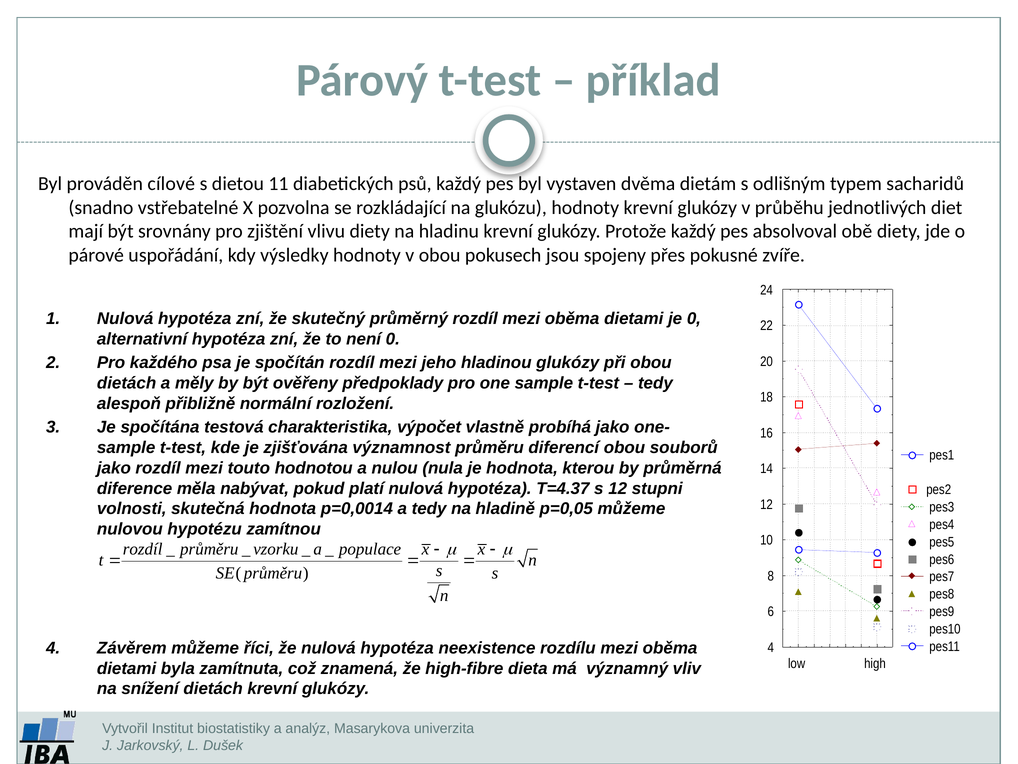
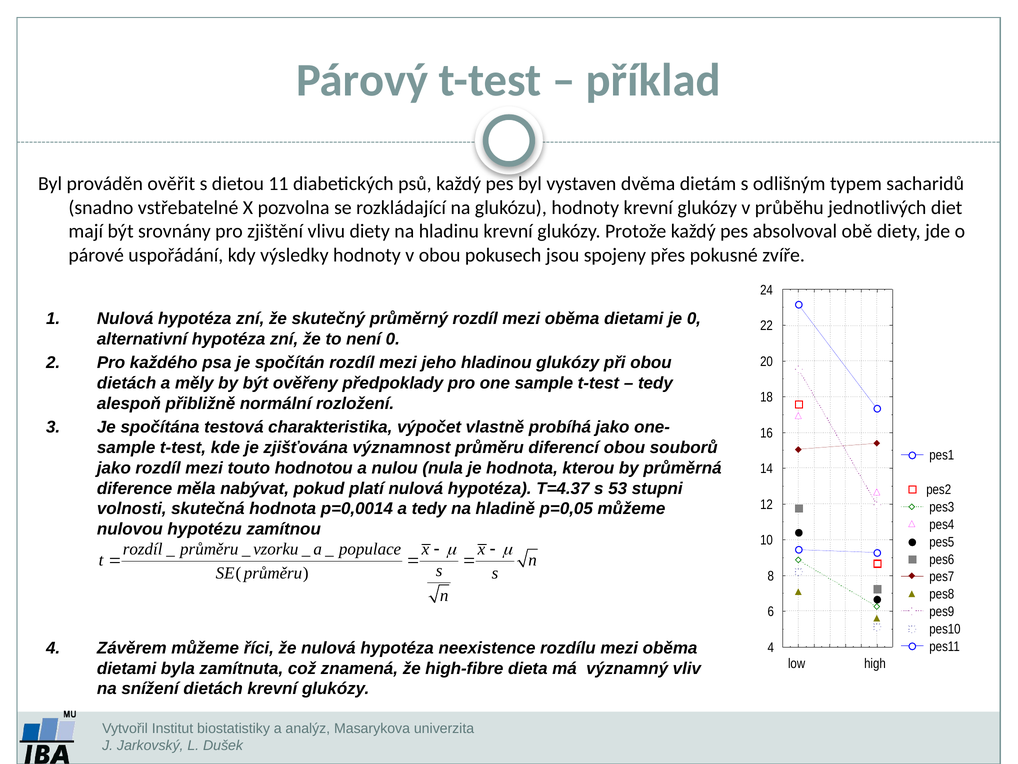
cílové: cílové -> ověřit
s 12: 12 -> 53
